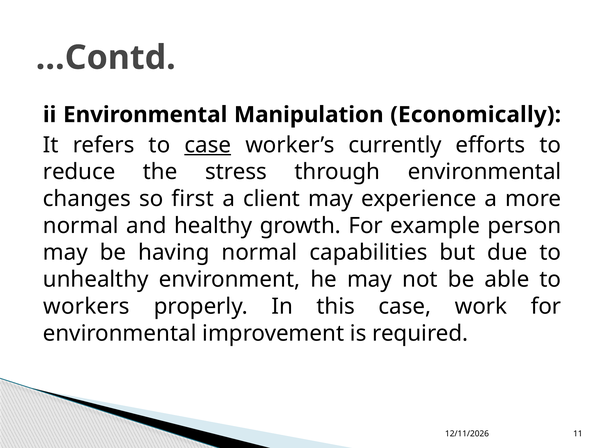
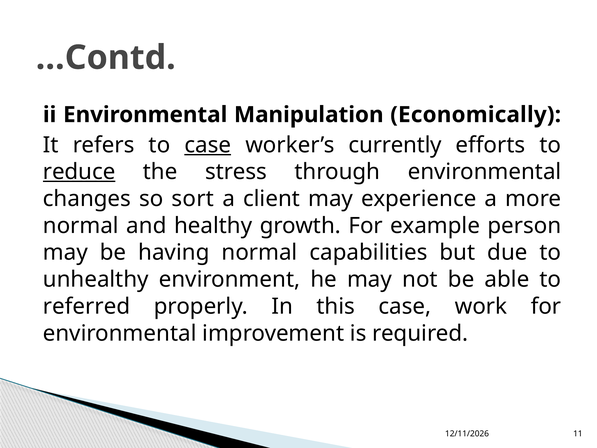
reduce underline: none -> present
first: first -> sort
workers: workers -> referred
